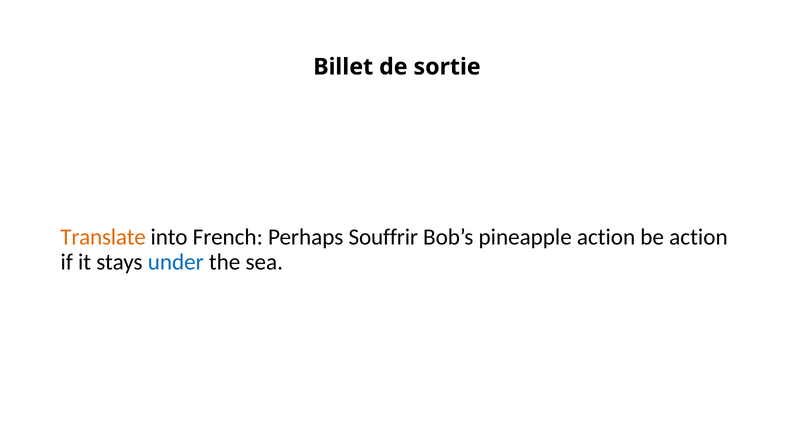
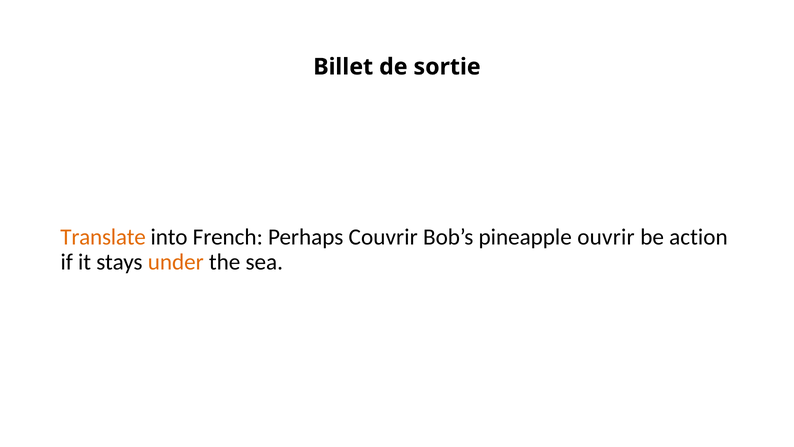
Souffrir: Souffrir -> Couvrir
pineapple action: action -> ouvrir
under colour: blue -> orange
